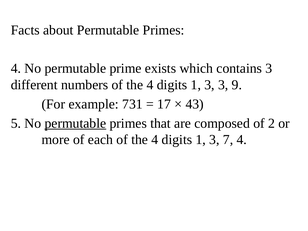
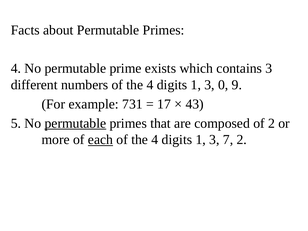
3 3: 3 -> 0
each underline: none -> present
7 4: 4 -> 2
